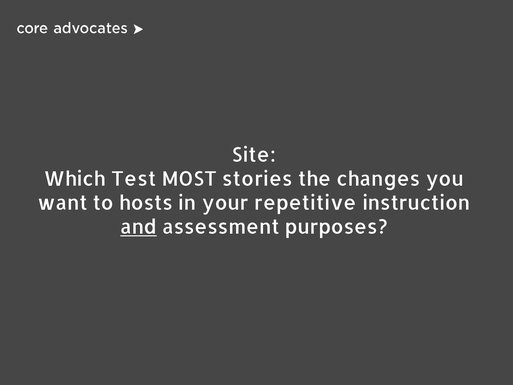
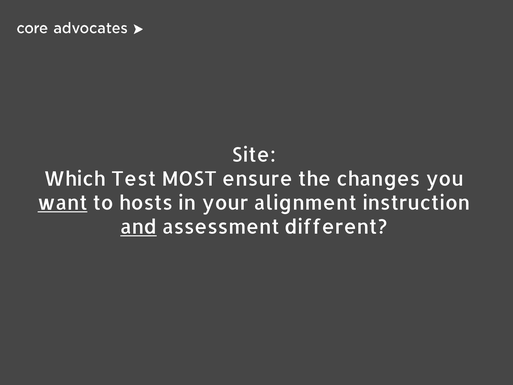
stories: stories -> ensure
want underline: none -> present
repetitive: repetitive -> alignment
purposes: purposes -> different
